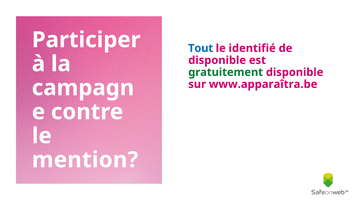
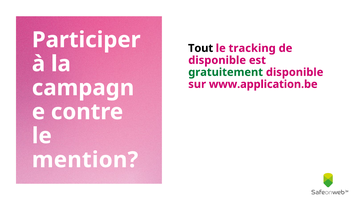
Tout colour: blue -> black
identifié: identifié -> tracking
www.apparaîtra.be: www.apparaîtra.be -> www.application.be
